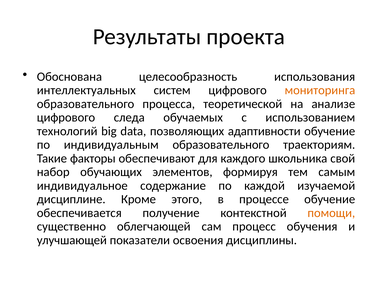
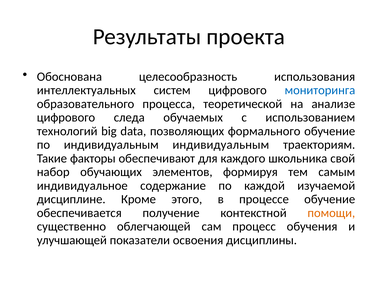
мониторинга colour: orange -> blue
адаптивности: адаптивности -> формального
индивидуальным образовательного: образовательного -> индивидуальным
